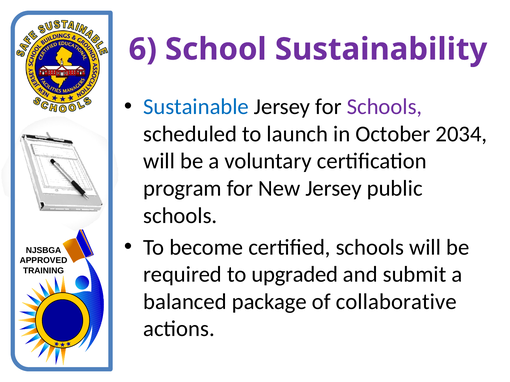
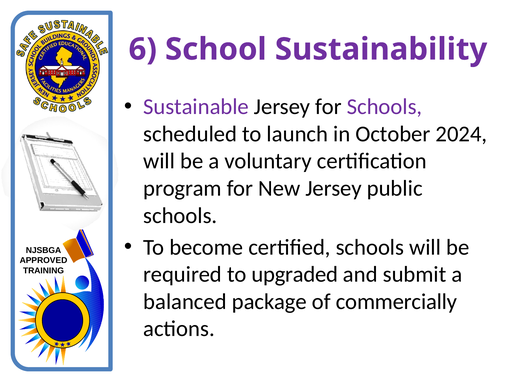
Sustainable colour: blue -> purple
2034: 2034 -> 2024
collaborative: collaborative -> commercially
